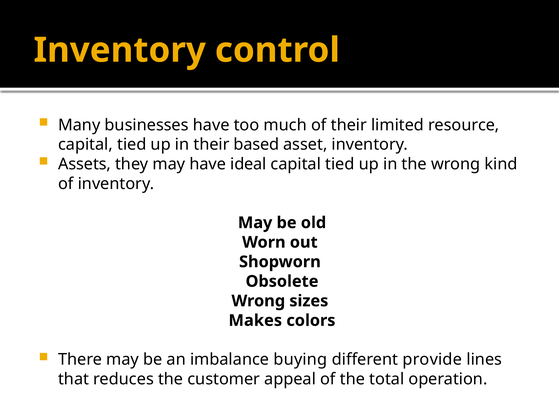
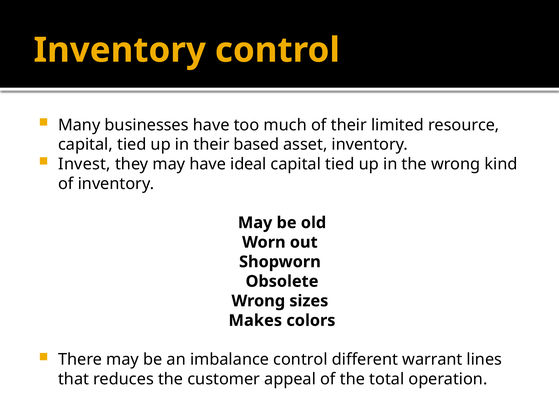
Assets: Assets -> Invest
imbalance buying: buying -> control
provide: provide -> warrant
